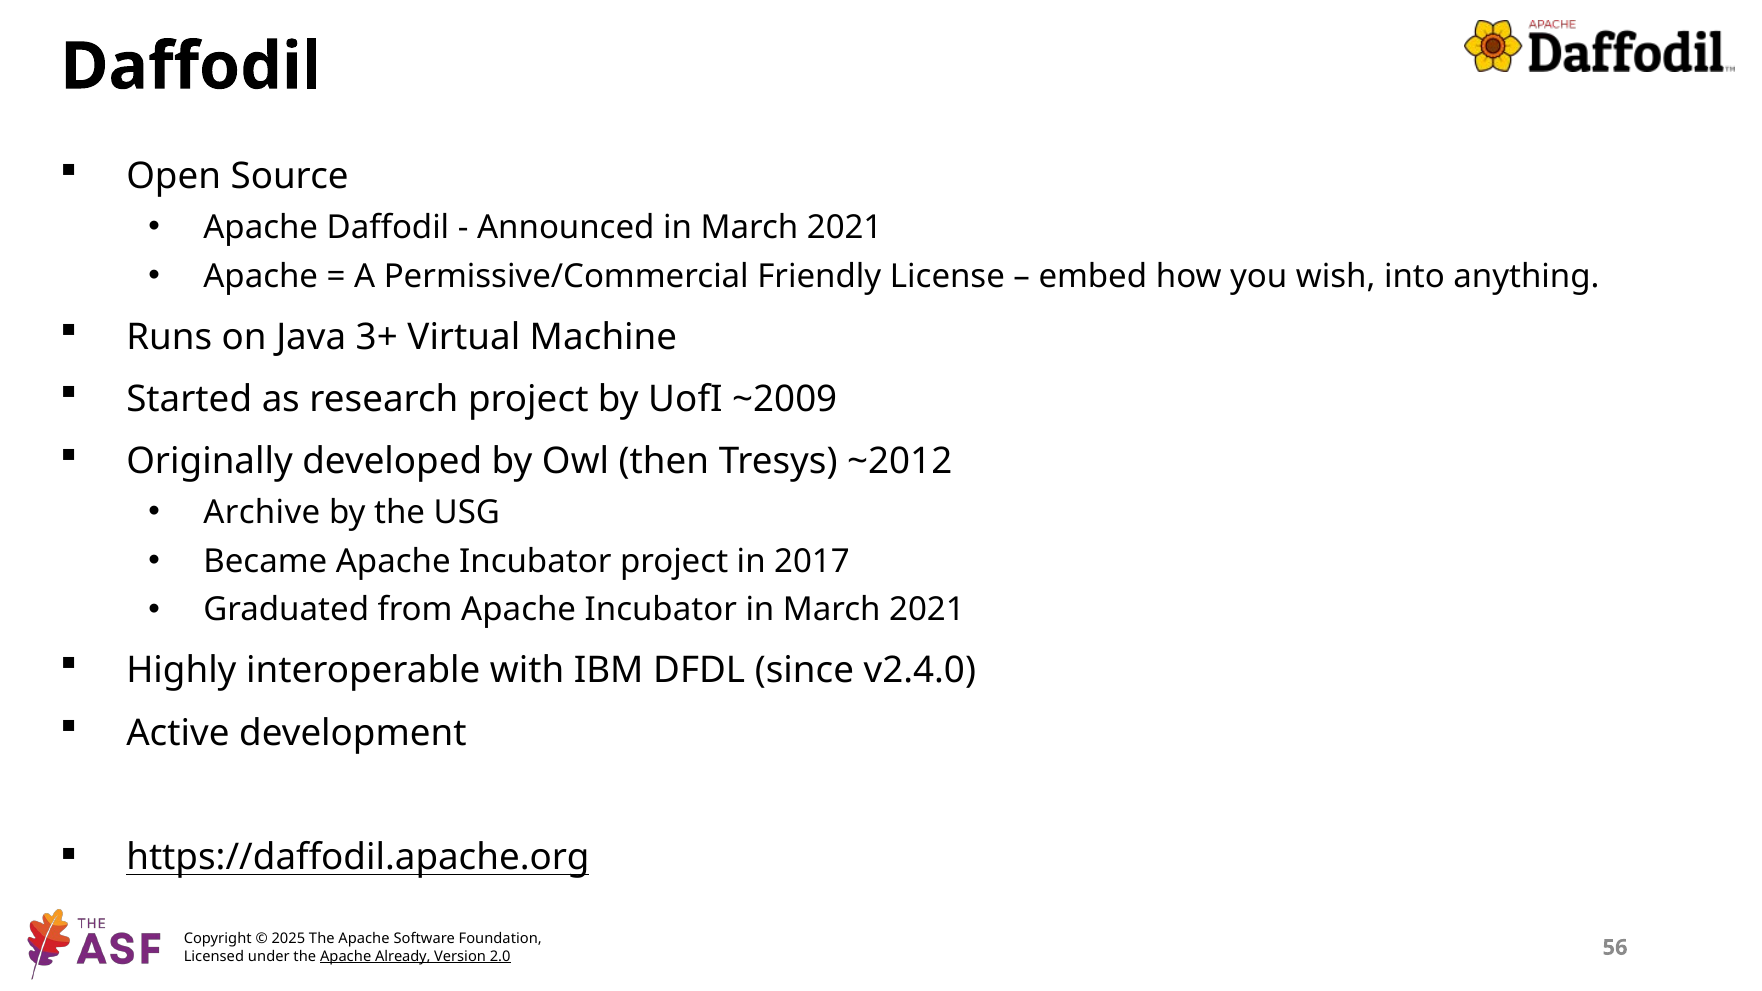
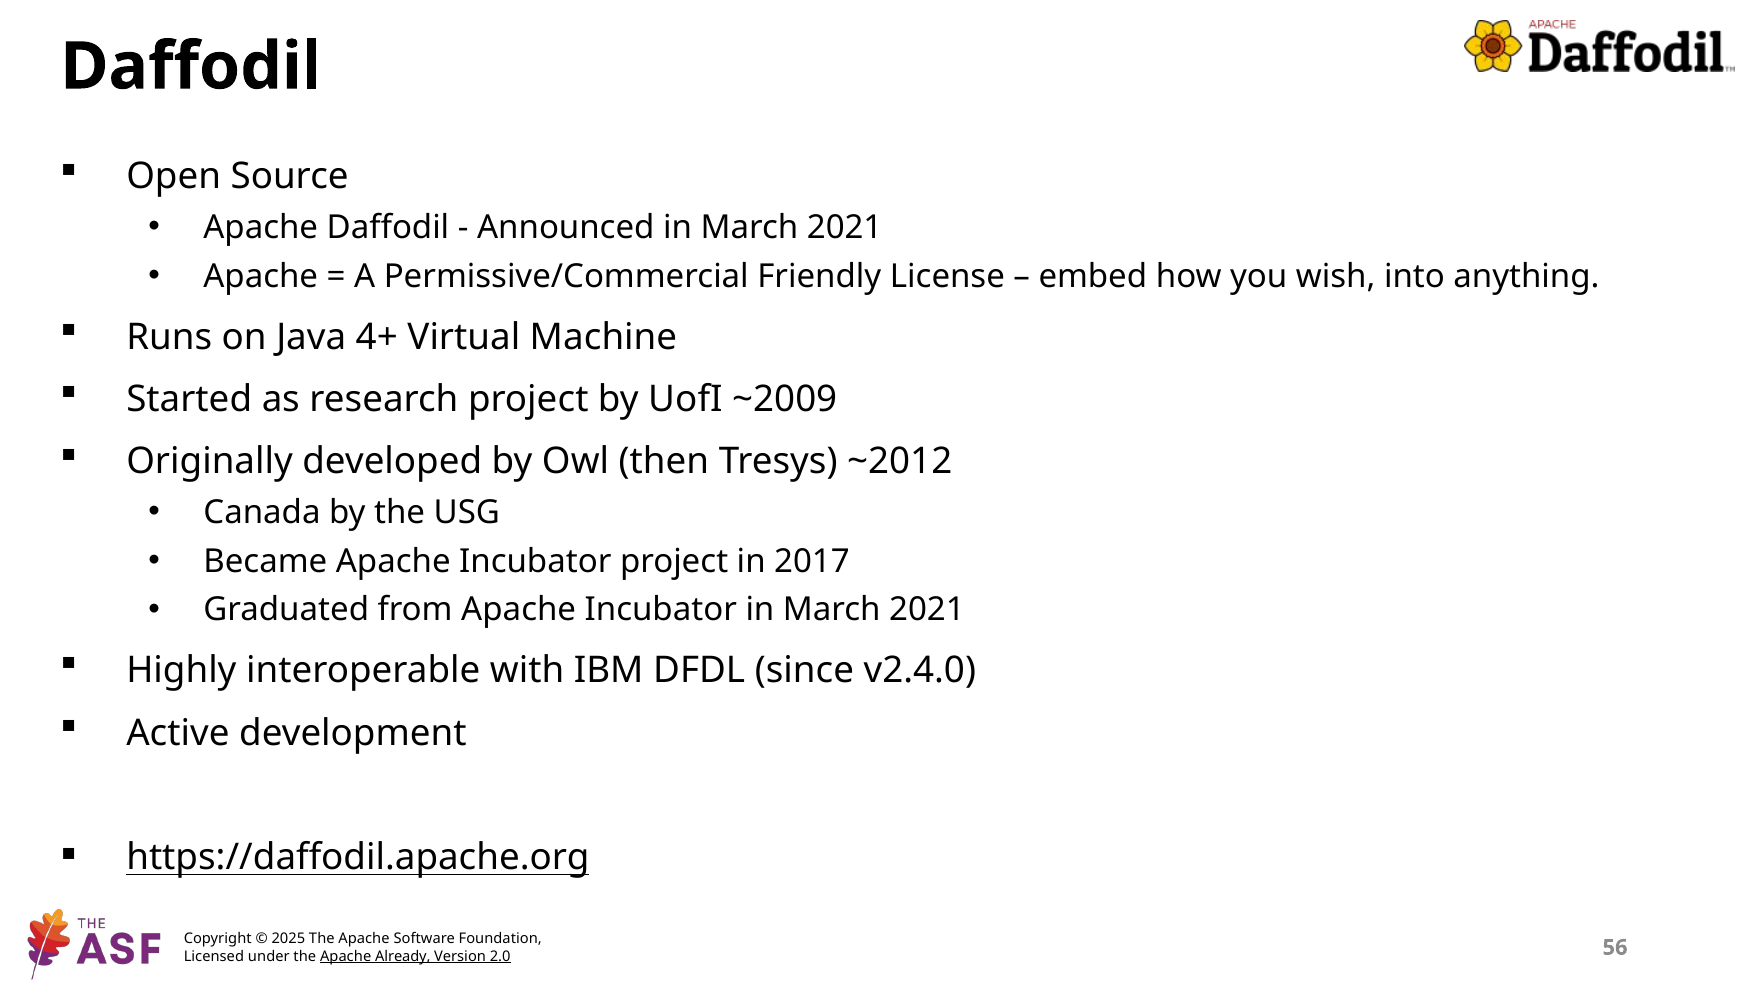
3+: 3+ -> 4+
Archive: Archive -> Canada
